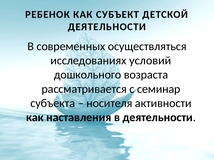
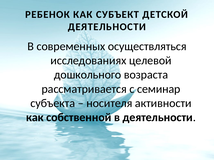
условий: условий -> целевой
наставления: наставления -> собственной
